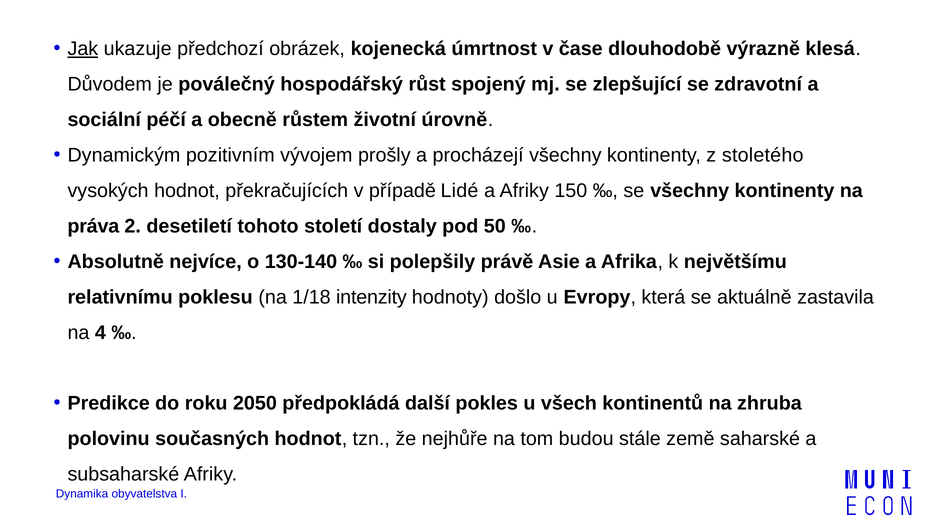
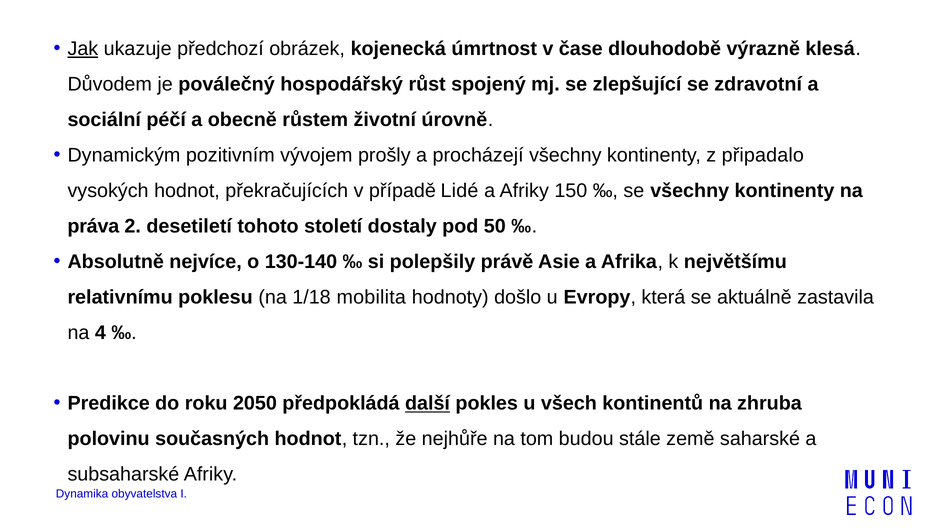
stoletého: stoletého -> připadalo
intenzity: intenzity -> mobilita
další underline: none -> present
